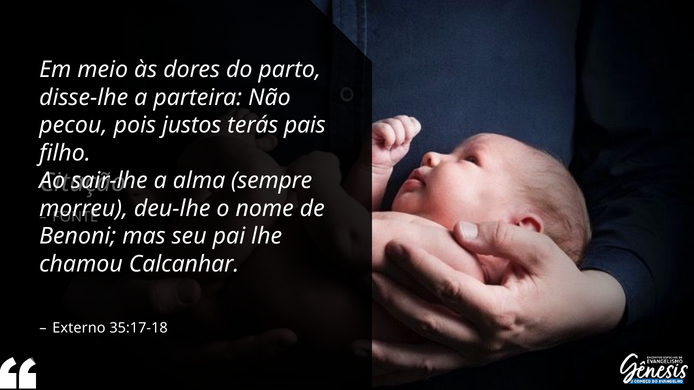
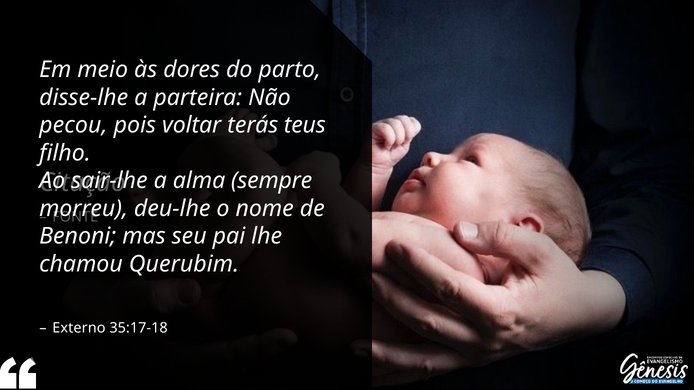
justos: justos -> voltar
pais: pais -> teus
Calcanhar: Calcanhar -> Querubim
